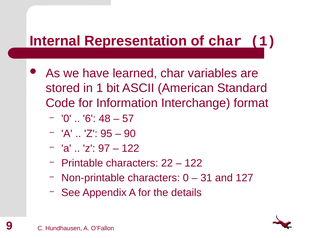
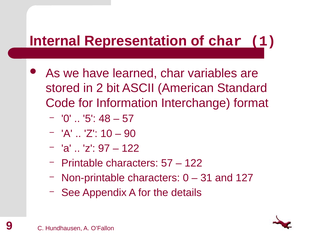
in 1: 1 -> 2
6: 6 -> 5
95: 95 -> 10
characters 22: 22 -> 57
